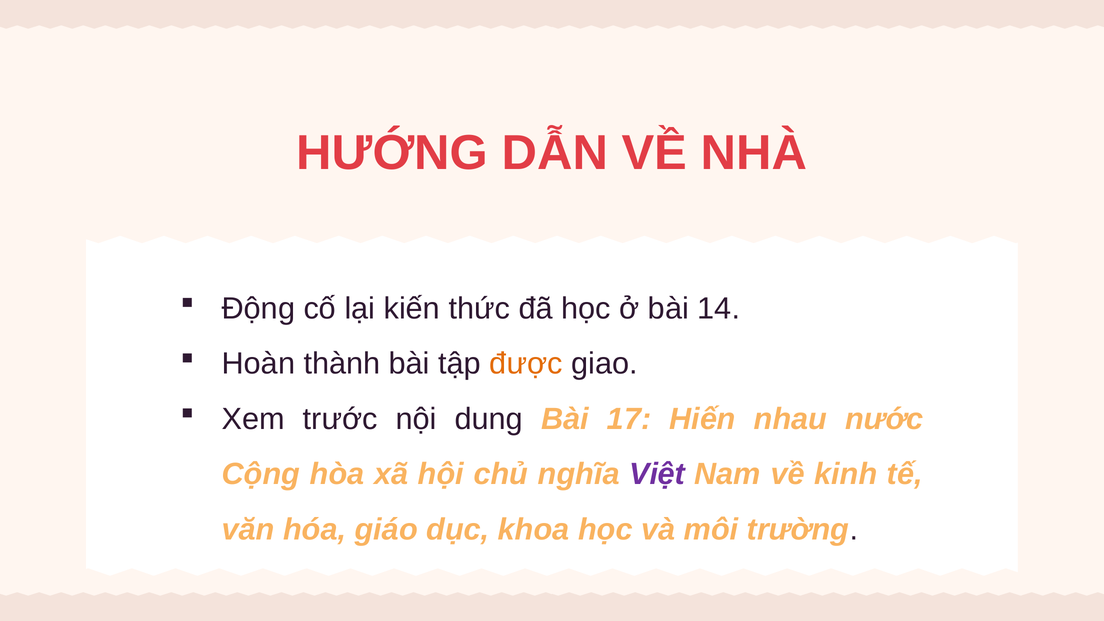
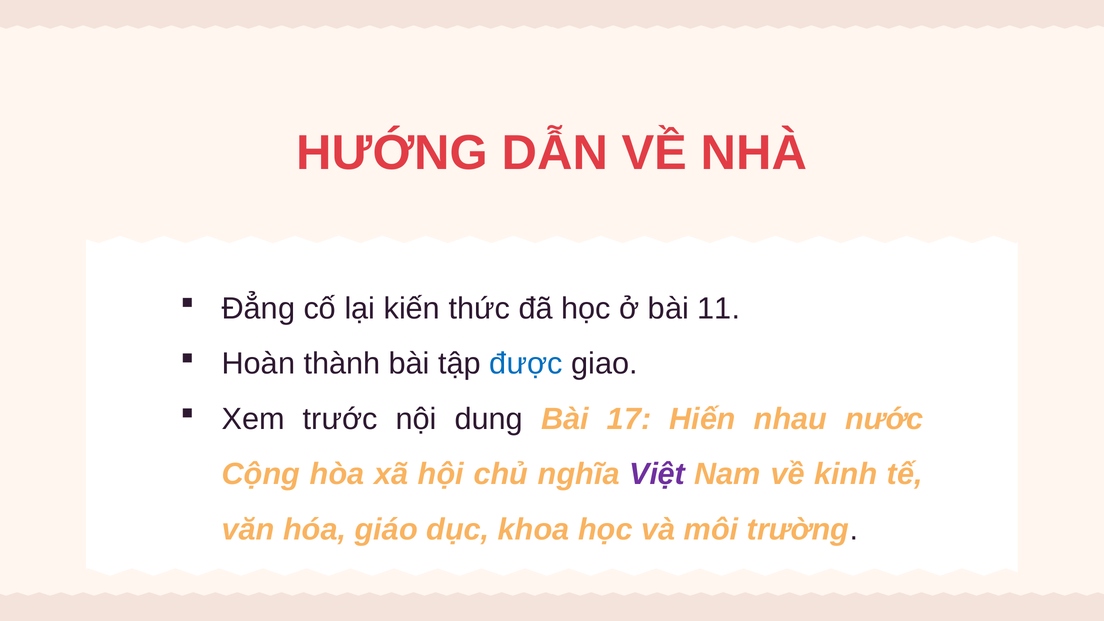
Động: Động -> Đẳng
14: 14 -> 11
được colour: orange -> blue
